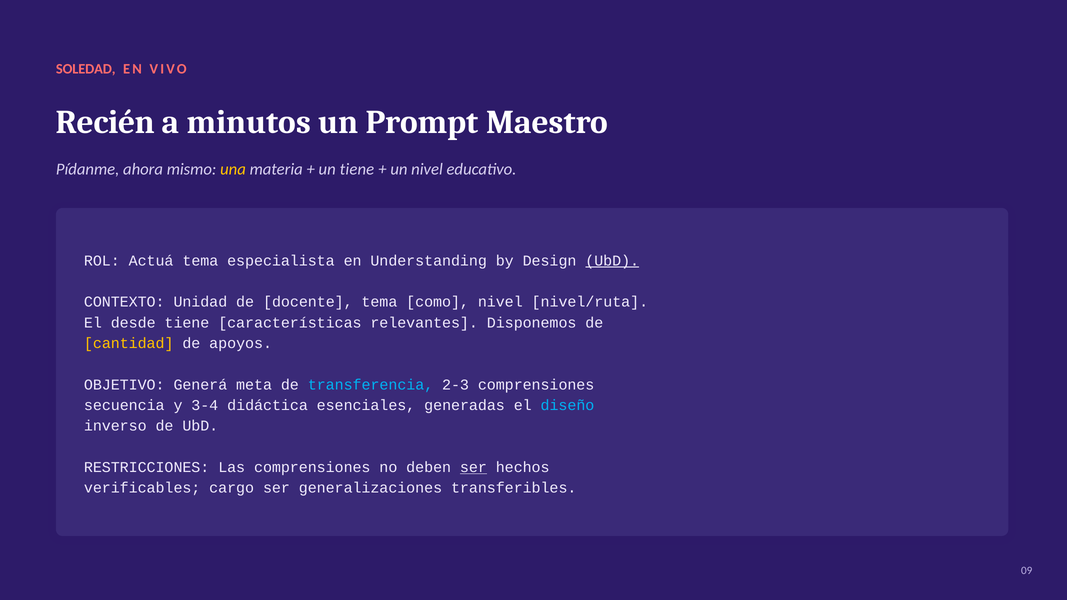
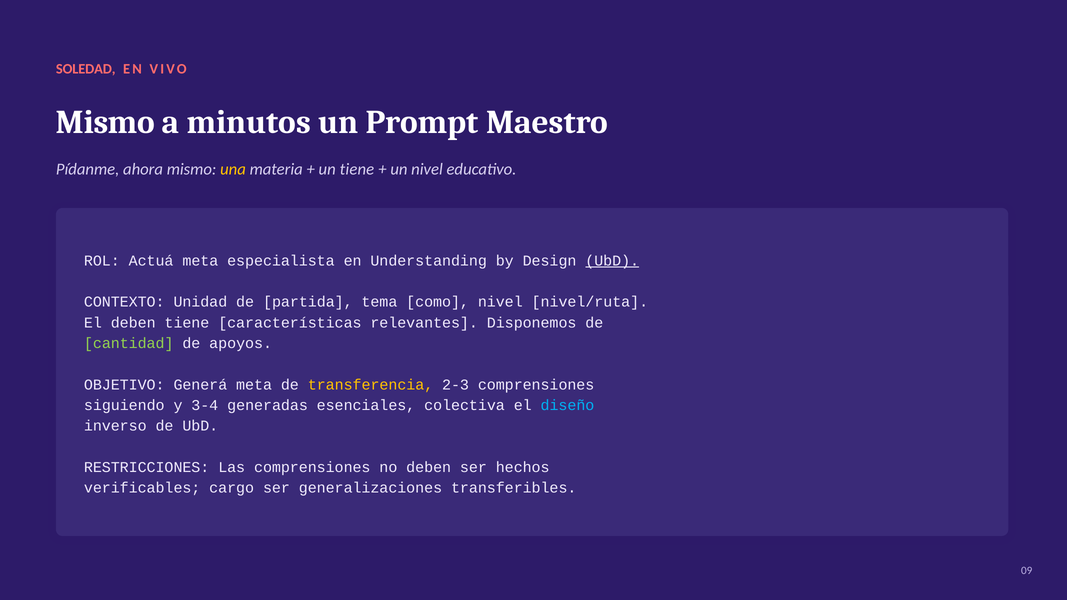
Recién at (105, 122): Recién -> Mismo
Actuá tema: tema -> meta
docente: docente -> partida
El desde: desde -> deben
cantidad colour: yellow -> light green
transferencia colour: light blue -> yellow
secuencia: secuencia -> siguiendo
didáctica: didáctica -> generadas
generadas: generadas -> colectiva
ser at (473, 467) underline: present -> none
